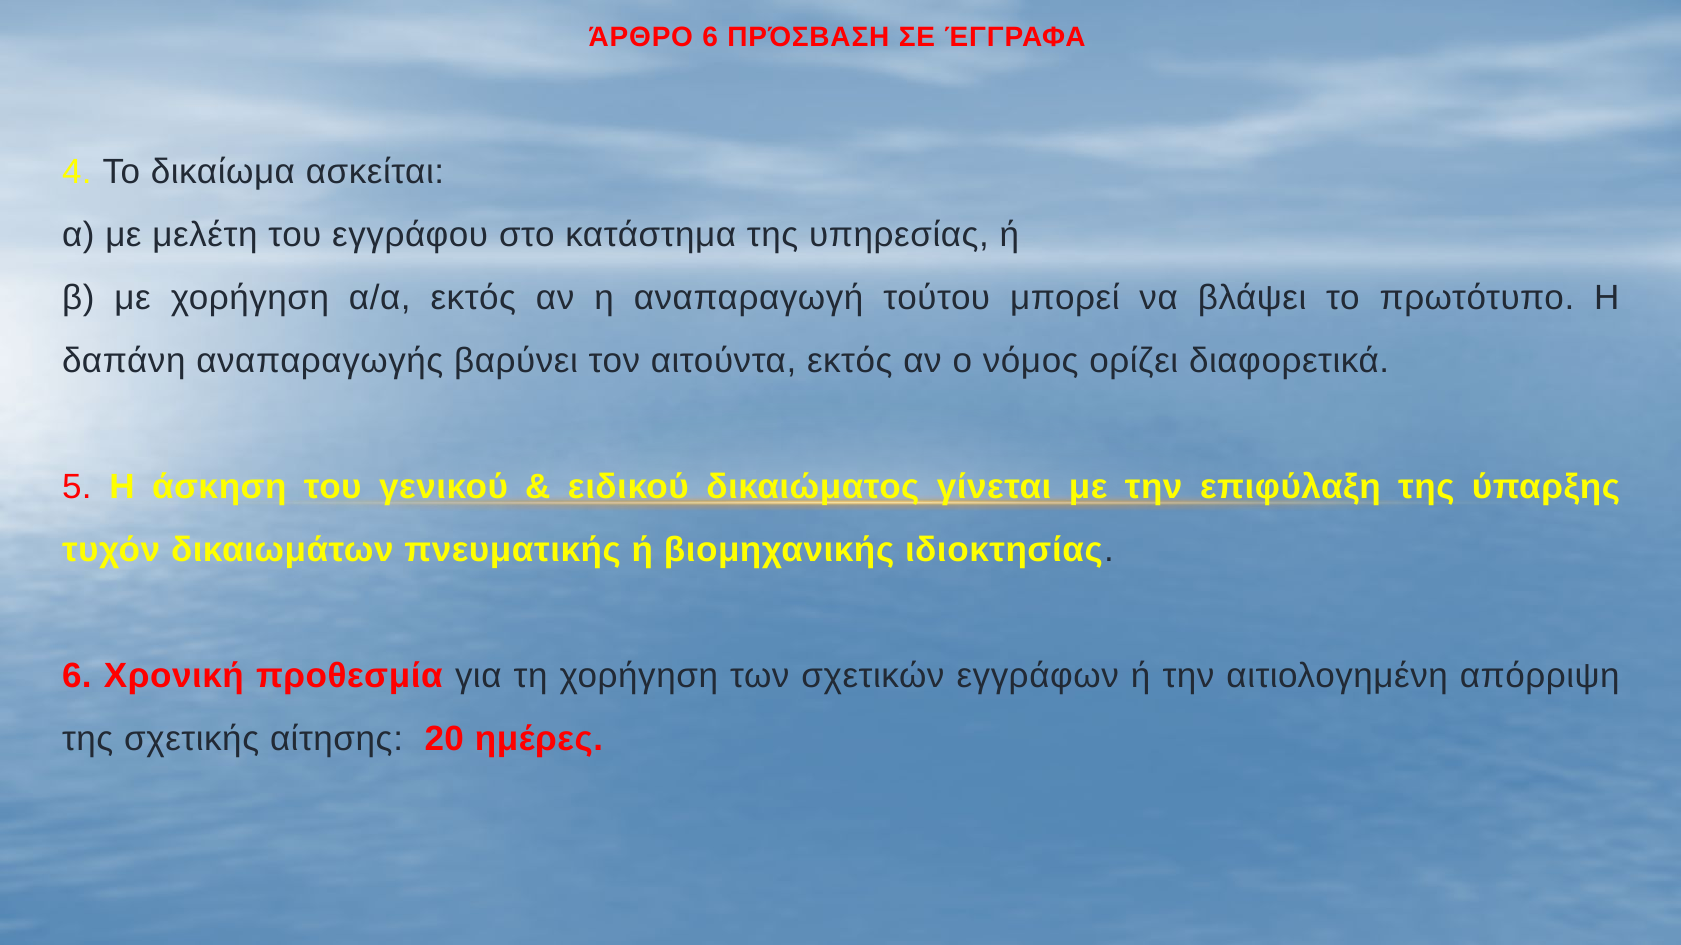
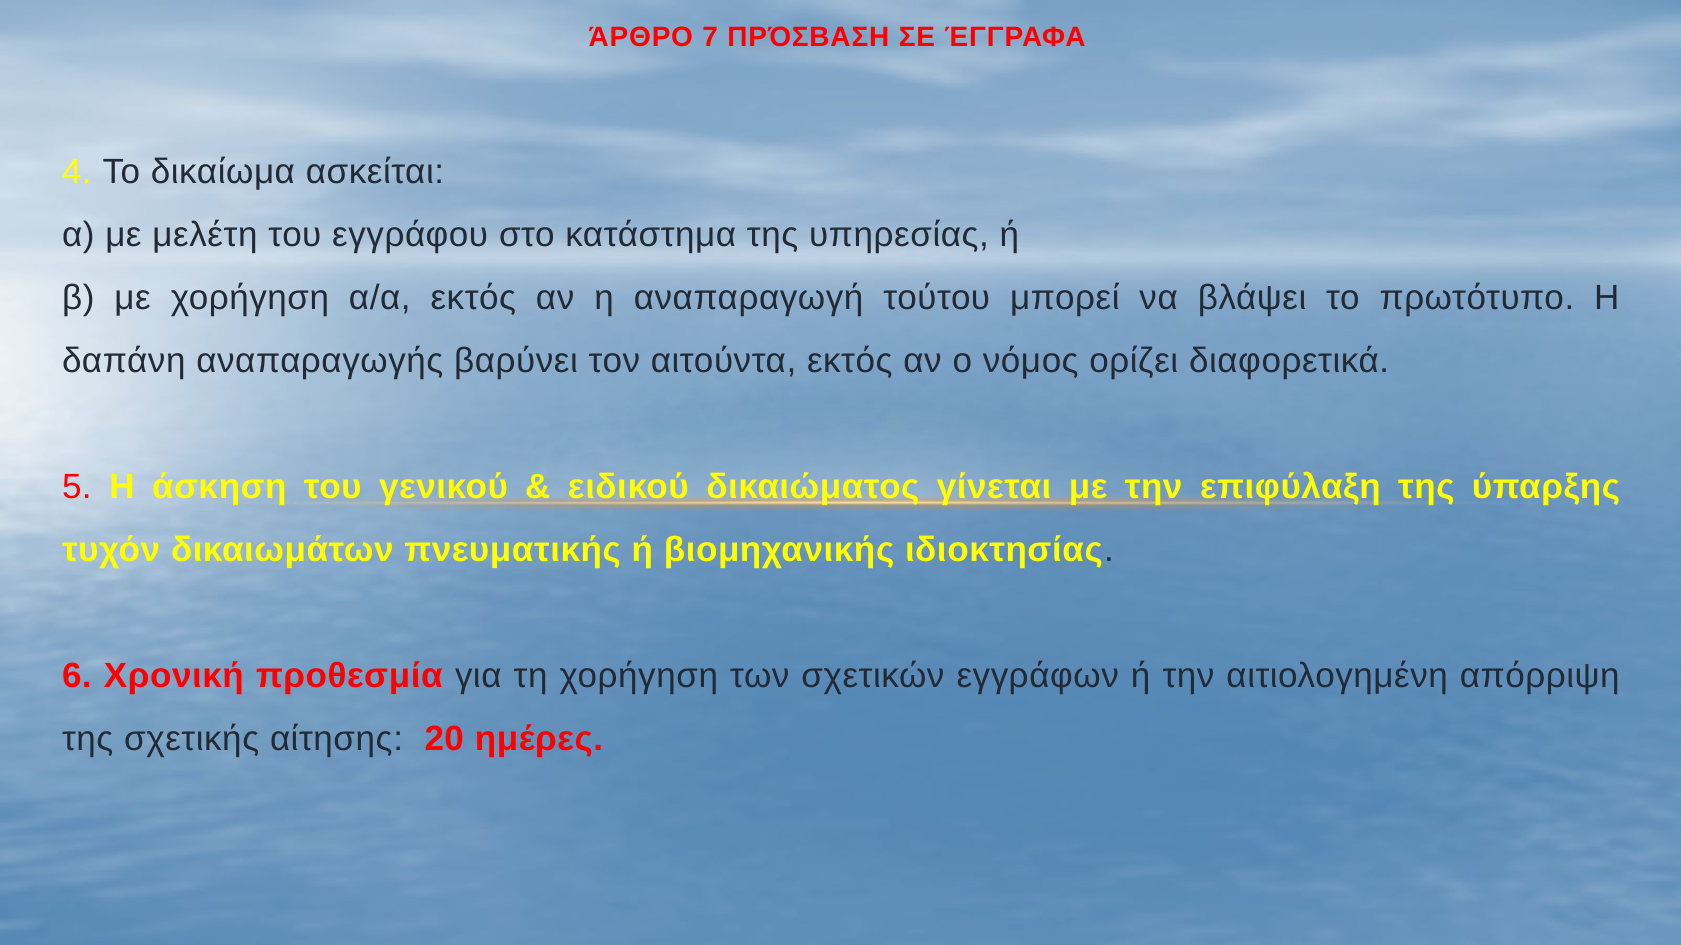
ΆΡΘΡΟ 6: 6 -> 7
